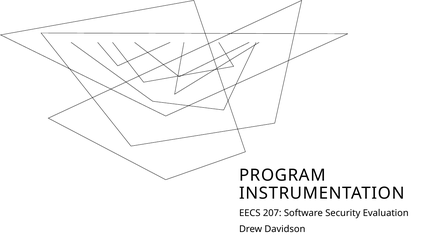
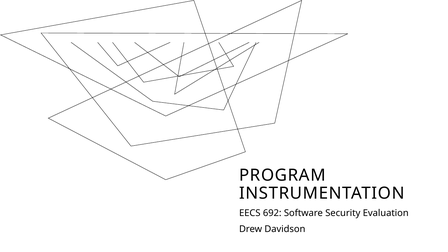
207: 207 -> 692
